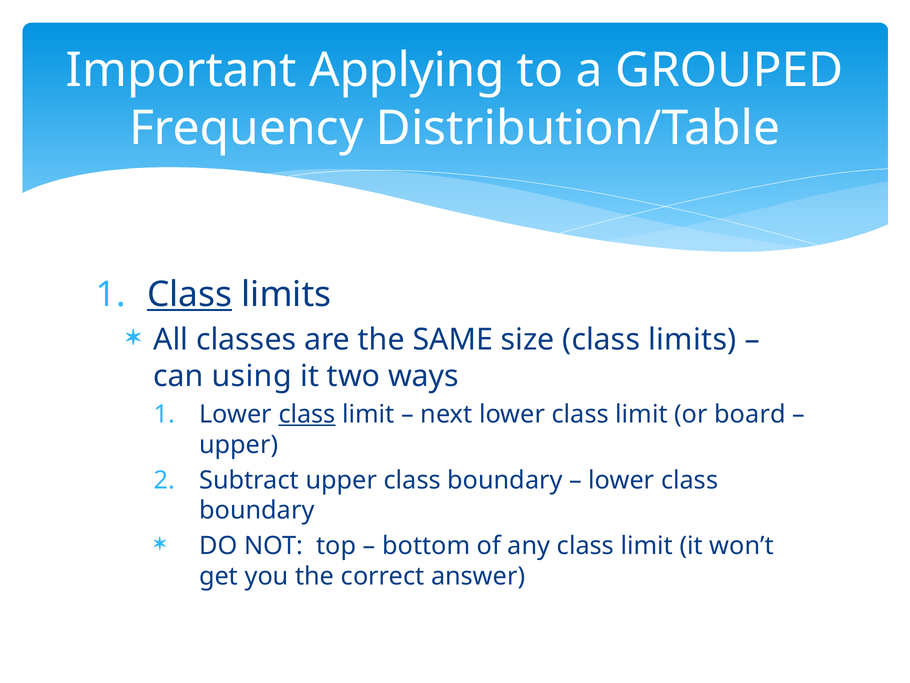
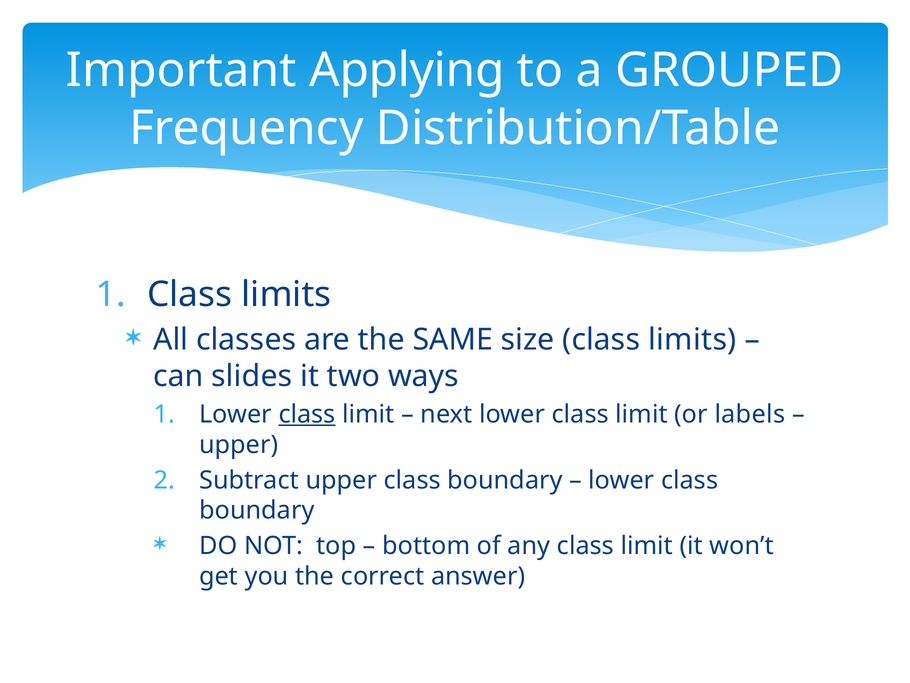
Class at (190, 295) underline: present -> none
using: using -> slides
board: board -> labels
